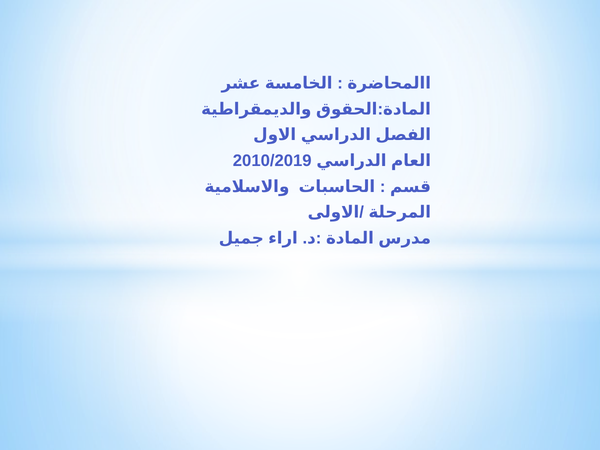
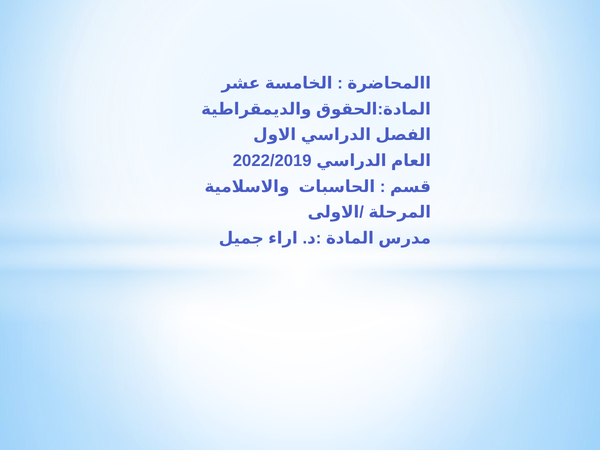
2010/2019: 2010/2019 -> 2022/2019
